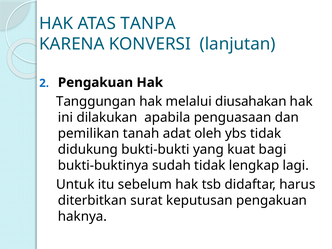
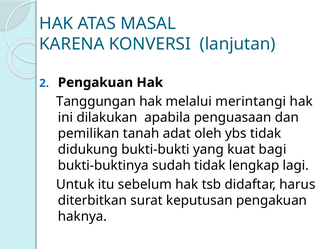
TANPA: TANPA -> MASAL
diusahakan: diusahakan -> merintangi
